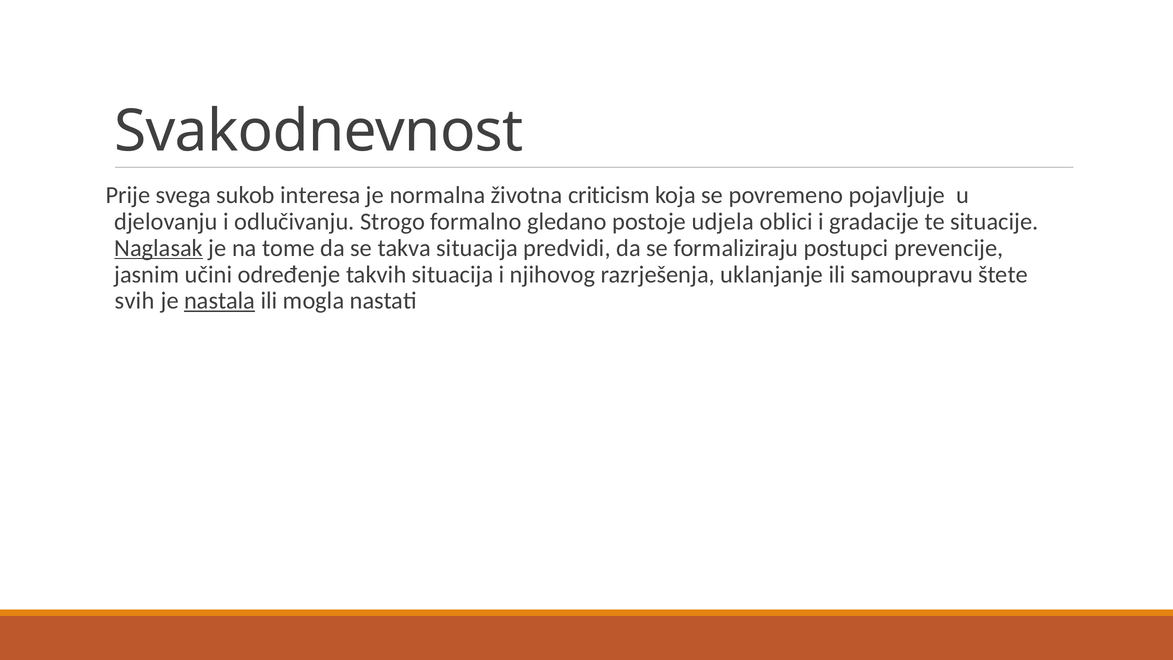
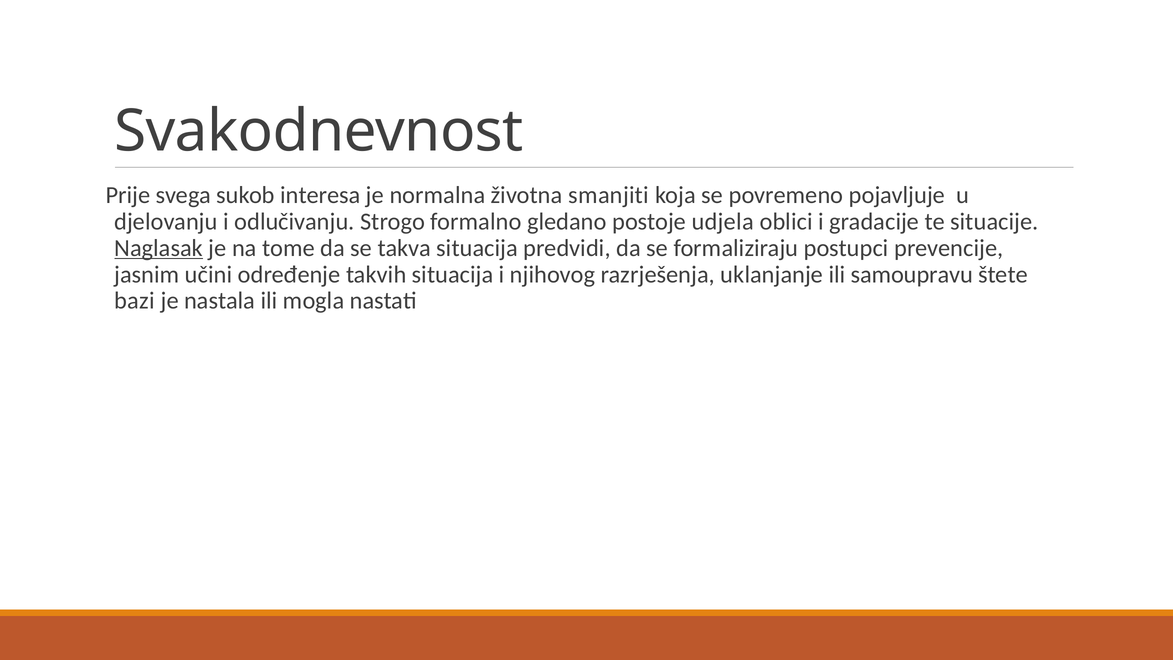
criticism: criticism -> smanjiti
svih: svih -> bazi
nastala underline: present -> none
